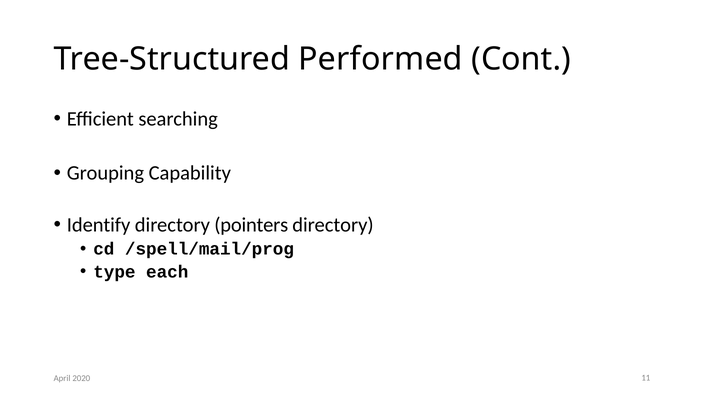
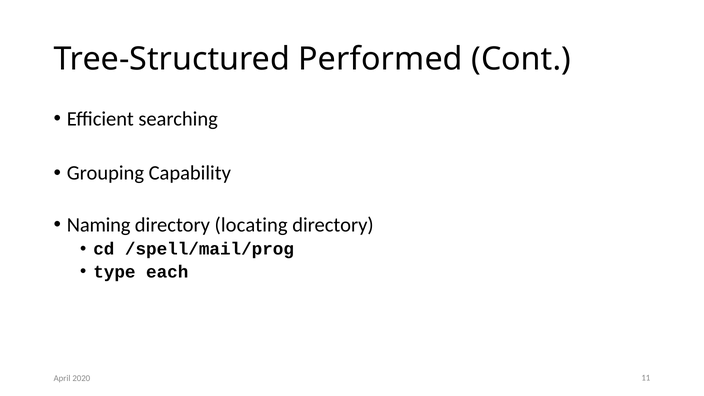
Identify: Identify -> Naming
pointers: pointers -> locating
